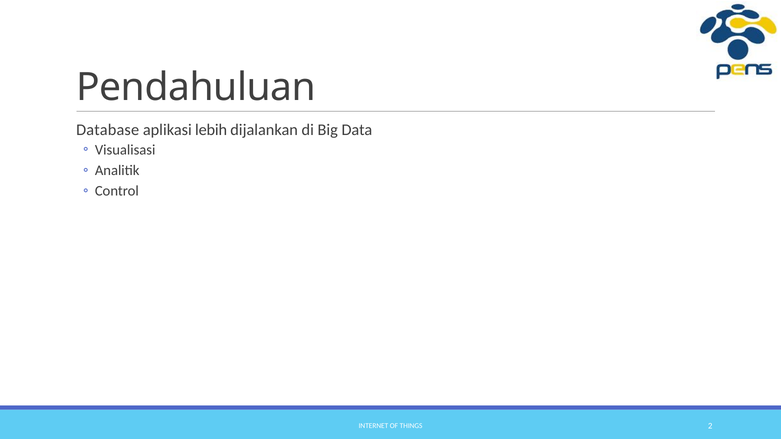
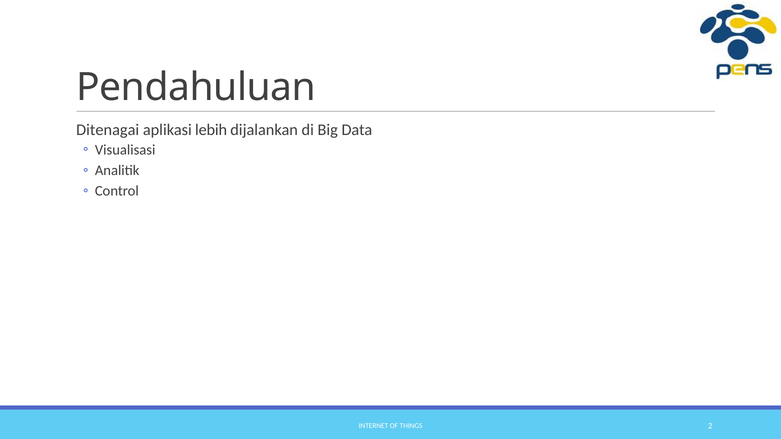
Database: Database -> Ditenagai
